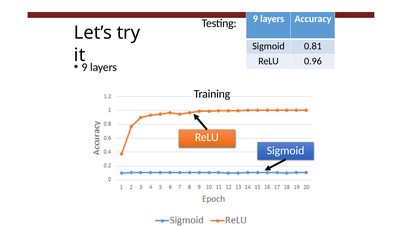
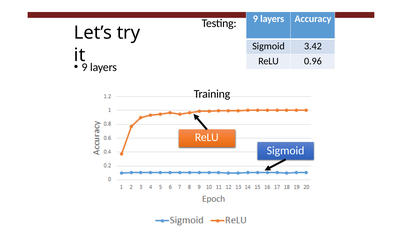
0.81: 0.81 -> 3.42
